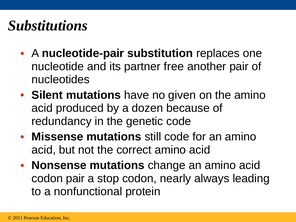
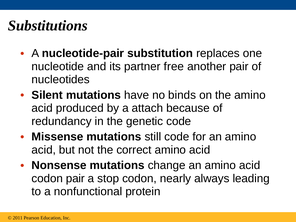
given: given -> binds
dozen: dozen -> attach
